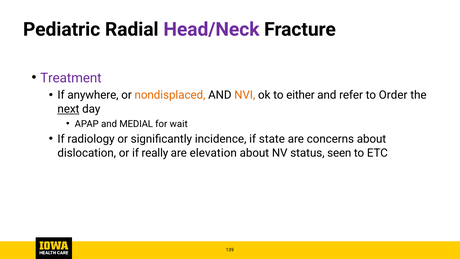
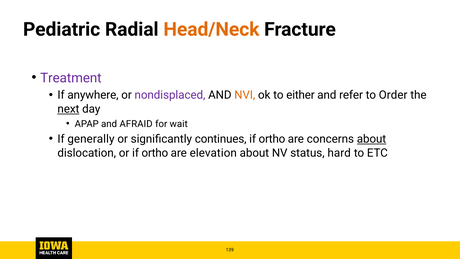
Head/Neck colour: purple -> orange
nondisplaced colour: orange -> purple
MEDIAL: MEDIAL -> AFRAID
radiology: radiology -> generally
incidence: incidence -> continues
state at (272, 139): state -> ortho
about at (372, 139) underline: none -> present
or if really: really -> ortho
seen: seen -> hard
